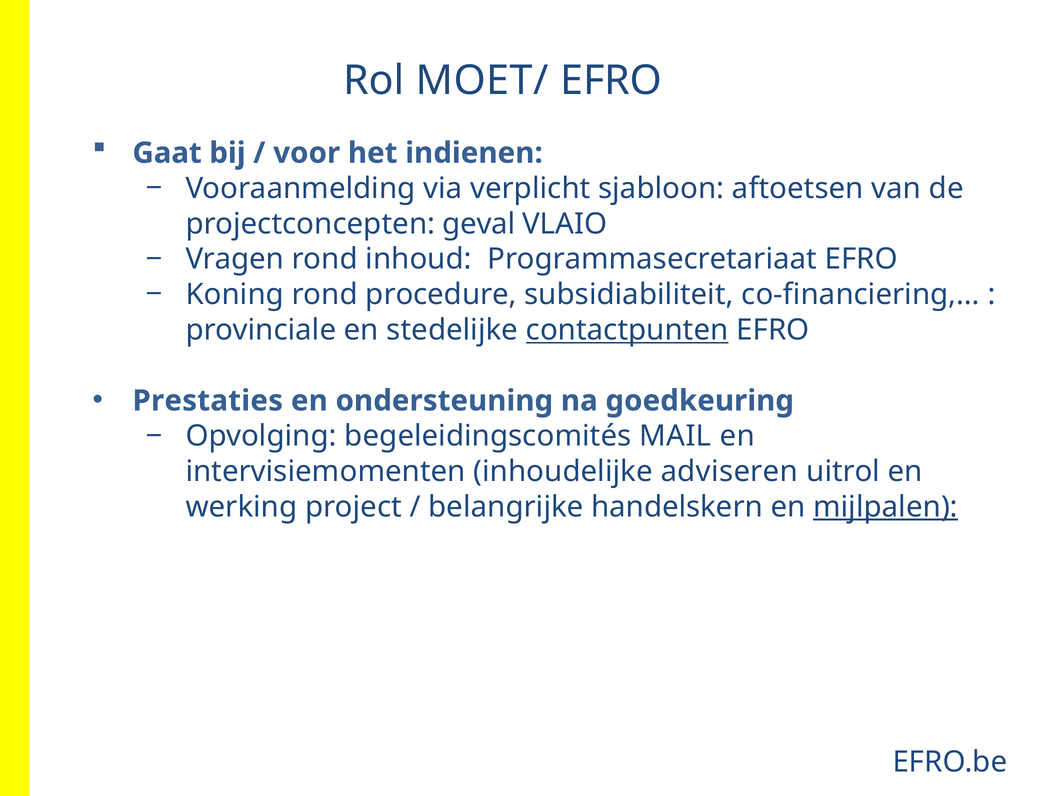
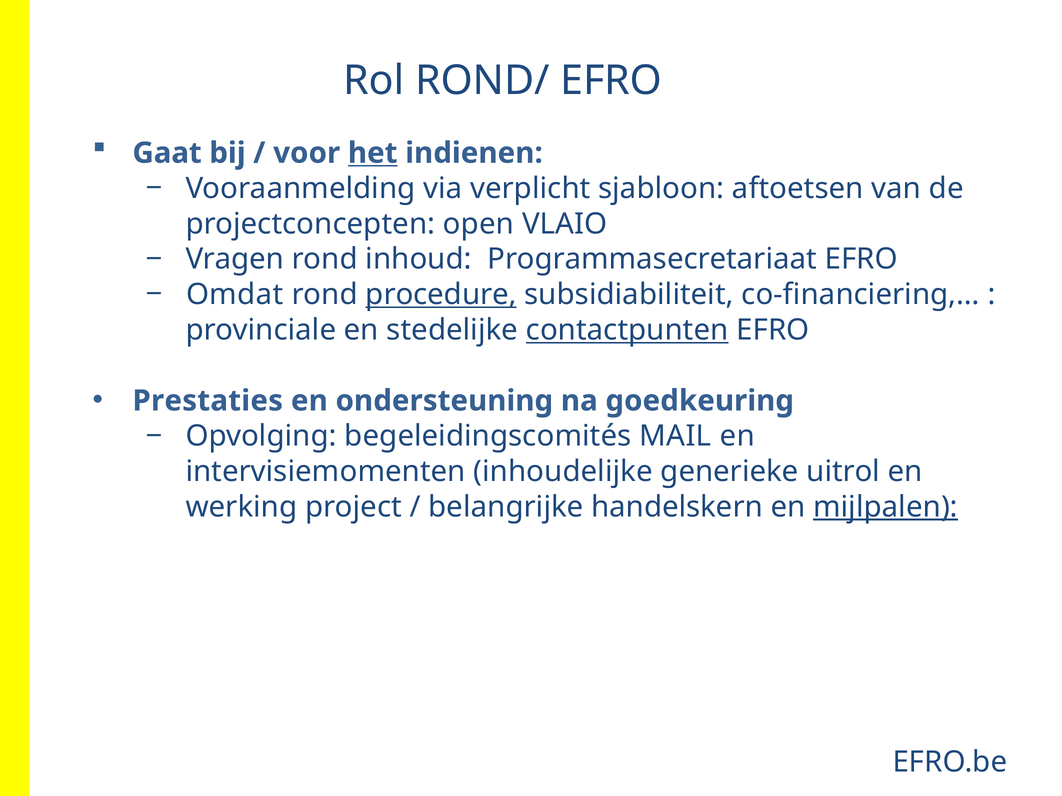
MOET/: MOET/ -> ROND/
het underline: none -> present
geval: geval -> open
Koning: Koning -> Omdat
procedure underline: none -> present
adviseren: adviseren -> generieke
